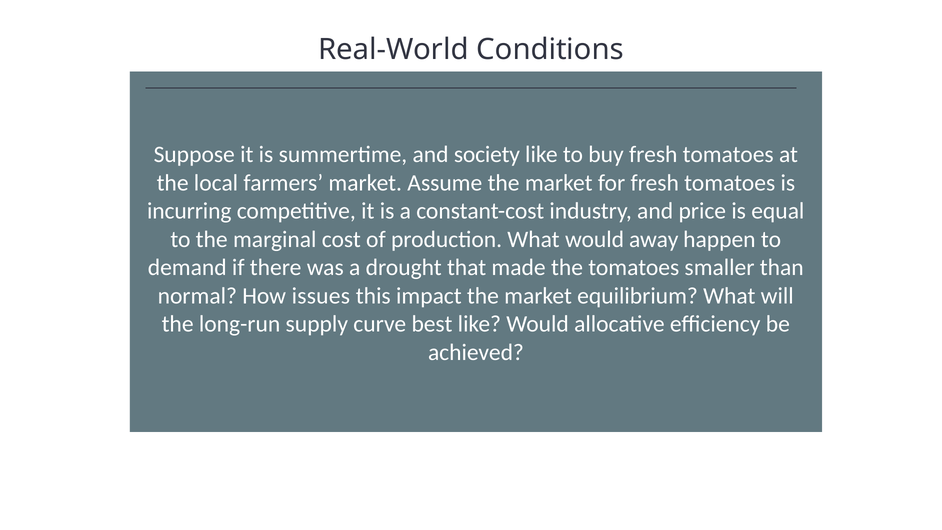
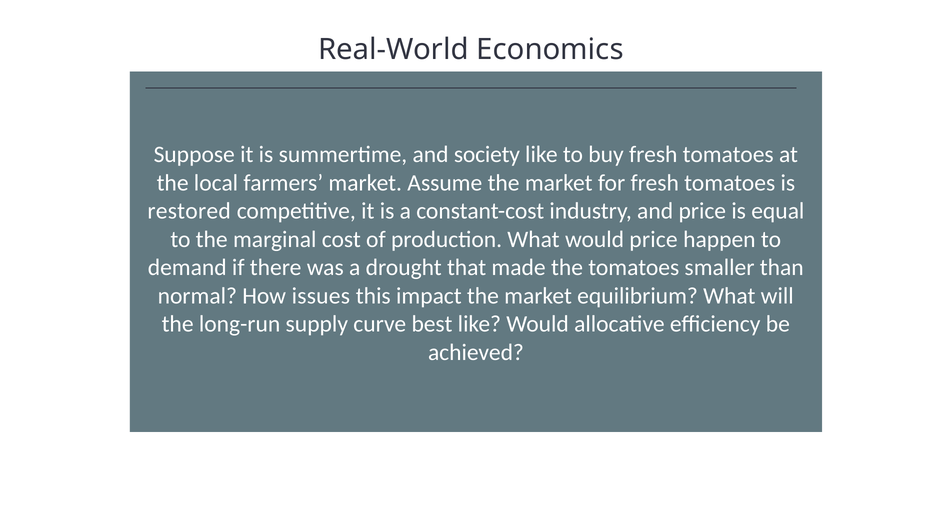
Conditions: Conditions -> Economics
incurring: incurring -> restored
would away: away -> price
